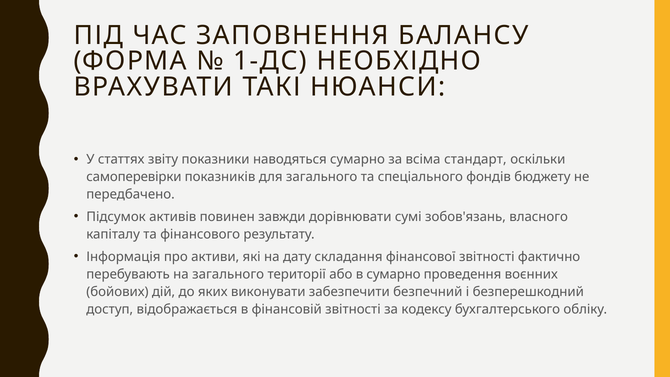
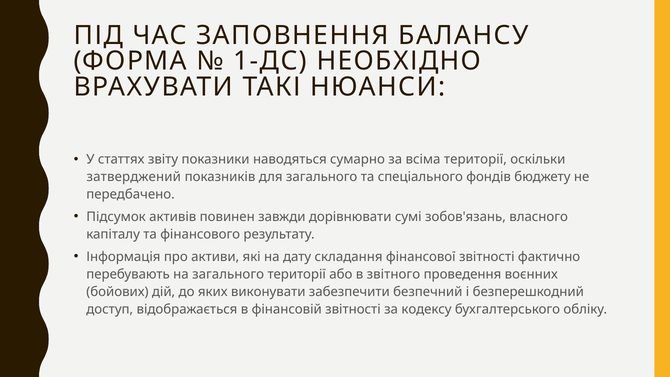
всіма стандарт: стандарт -> території
самоперевірки: самоперевірки -> затверджений
в сумарно: сумарно -> звітного
